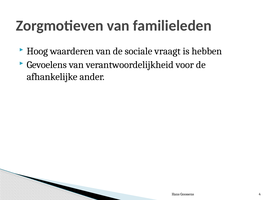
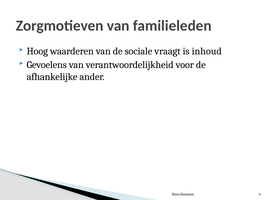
hebben: hebben -> inhoud
